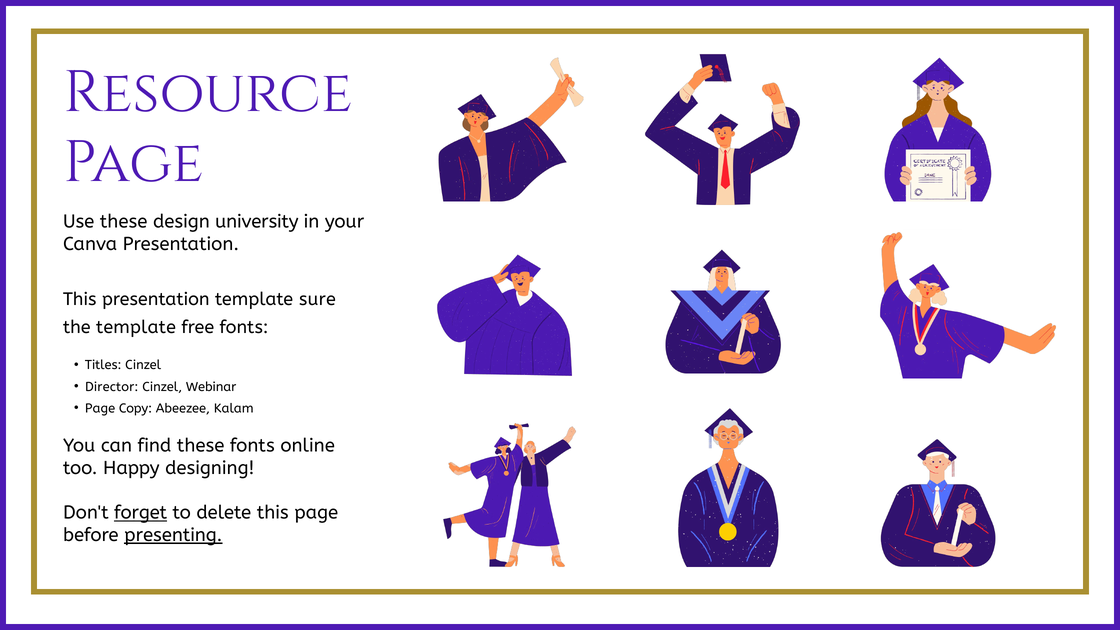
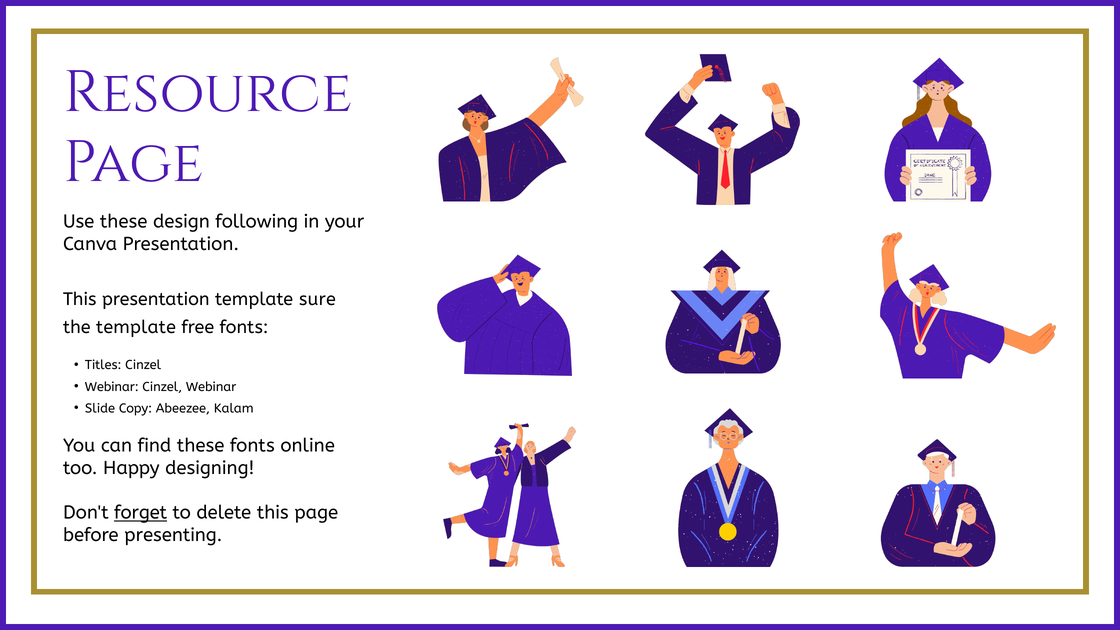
university: university -> following
Director at (112, 387): Director -> Webinar
Page at (100, 408): Page -> Slide
presenting underline: present -> none
